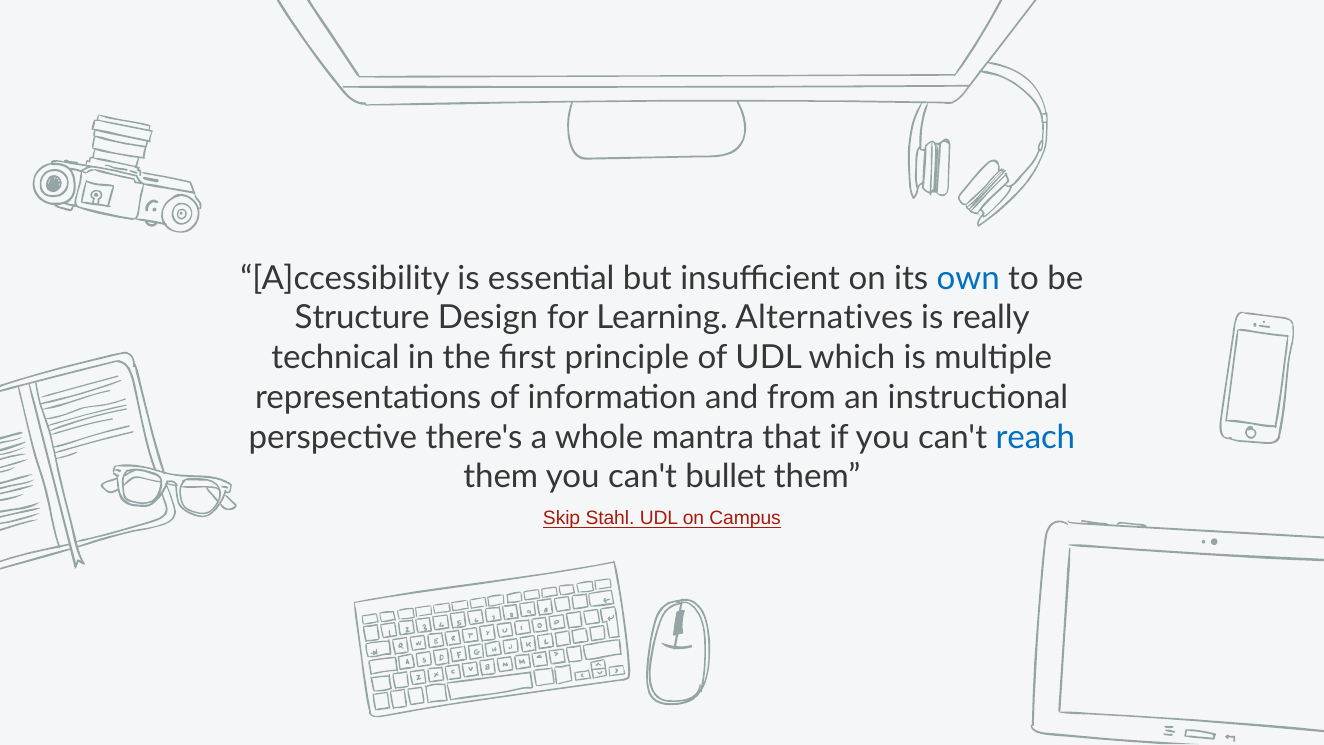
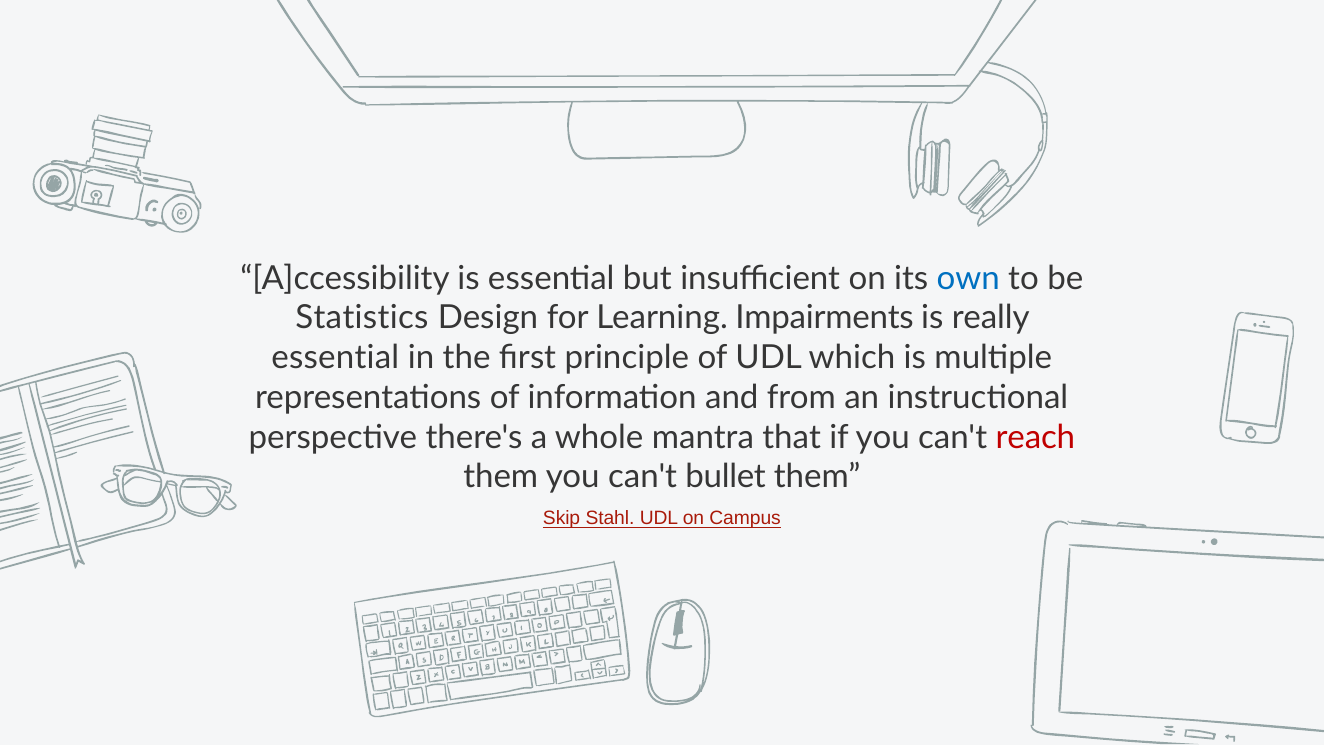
Structure: Structure -> Statistics
Alternatives: Alternatives -> Impairments
technical at (336, 358): technical -> essential
reach colour: blue -> red
